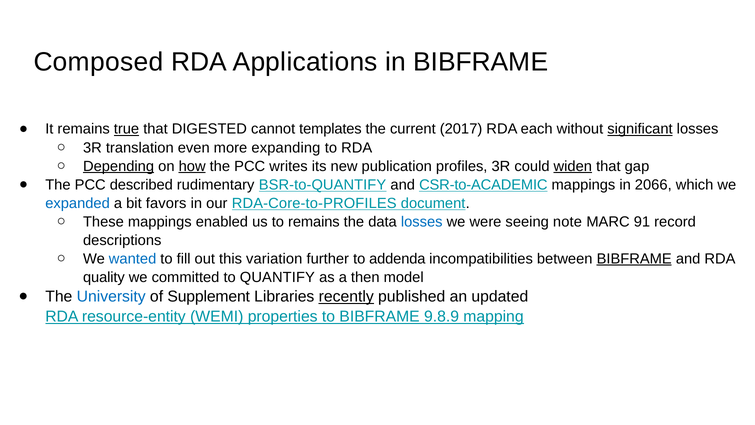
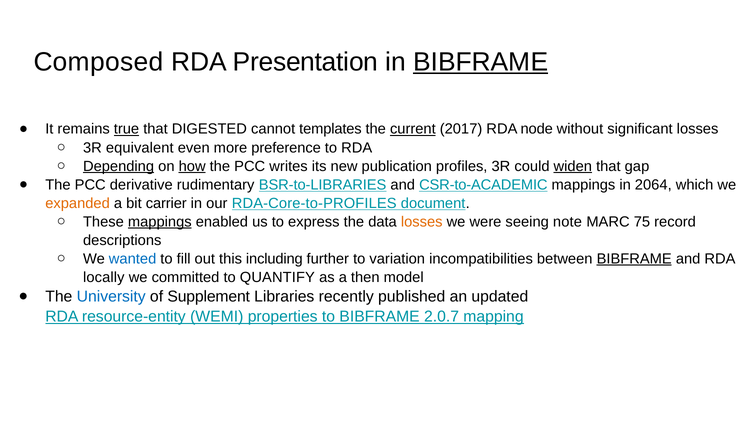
Applications: Applications -> Presentation
BIBFRAME at (481, 62) underline: none -> present
current underline: none -> present
each: each -> node
significant underline: present -> none
translation: translation -> equivalent
expanding: expanding -> preference
described: described -> derivative
BSR-to-QUANTIFY: BSR-to-QUANTIFY -> BSR-to-LIBRARIES
2066: 2066 -> 2064
expanded colour: blue -> orange
favors: favors -> carrier
mappings at (160, 222) underline: none -> present
to remains: remains -> express
losses at (422, 222) colour: blue -> orange
91: 91 -> 75
variation: variation -> including
addenda: addenda -> variation
quality: quality -> locally
recently underline: present -> none
9.8.9: 9.8.9 -> 2.0.7
